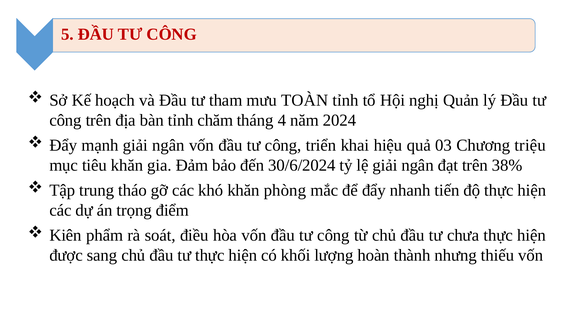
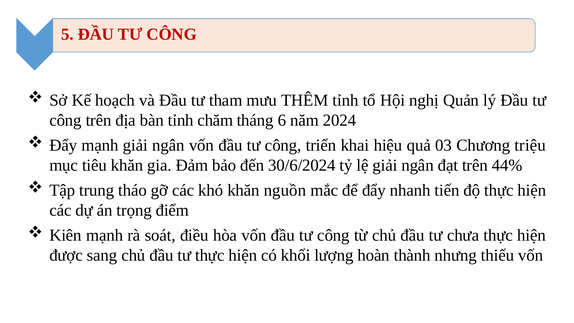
TOÀN: TOÀN -> THÊM
4: 4 -> 6
38%: 38% -> 44%
phòng: phòng -> nguồn
Kiên phẩm: phẩm -> mạnh
